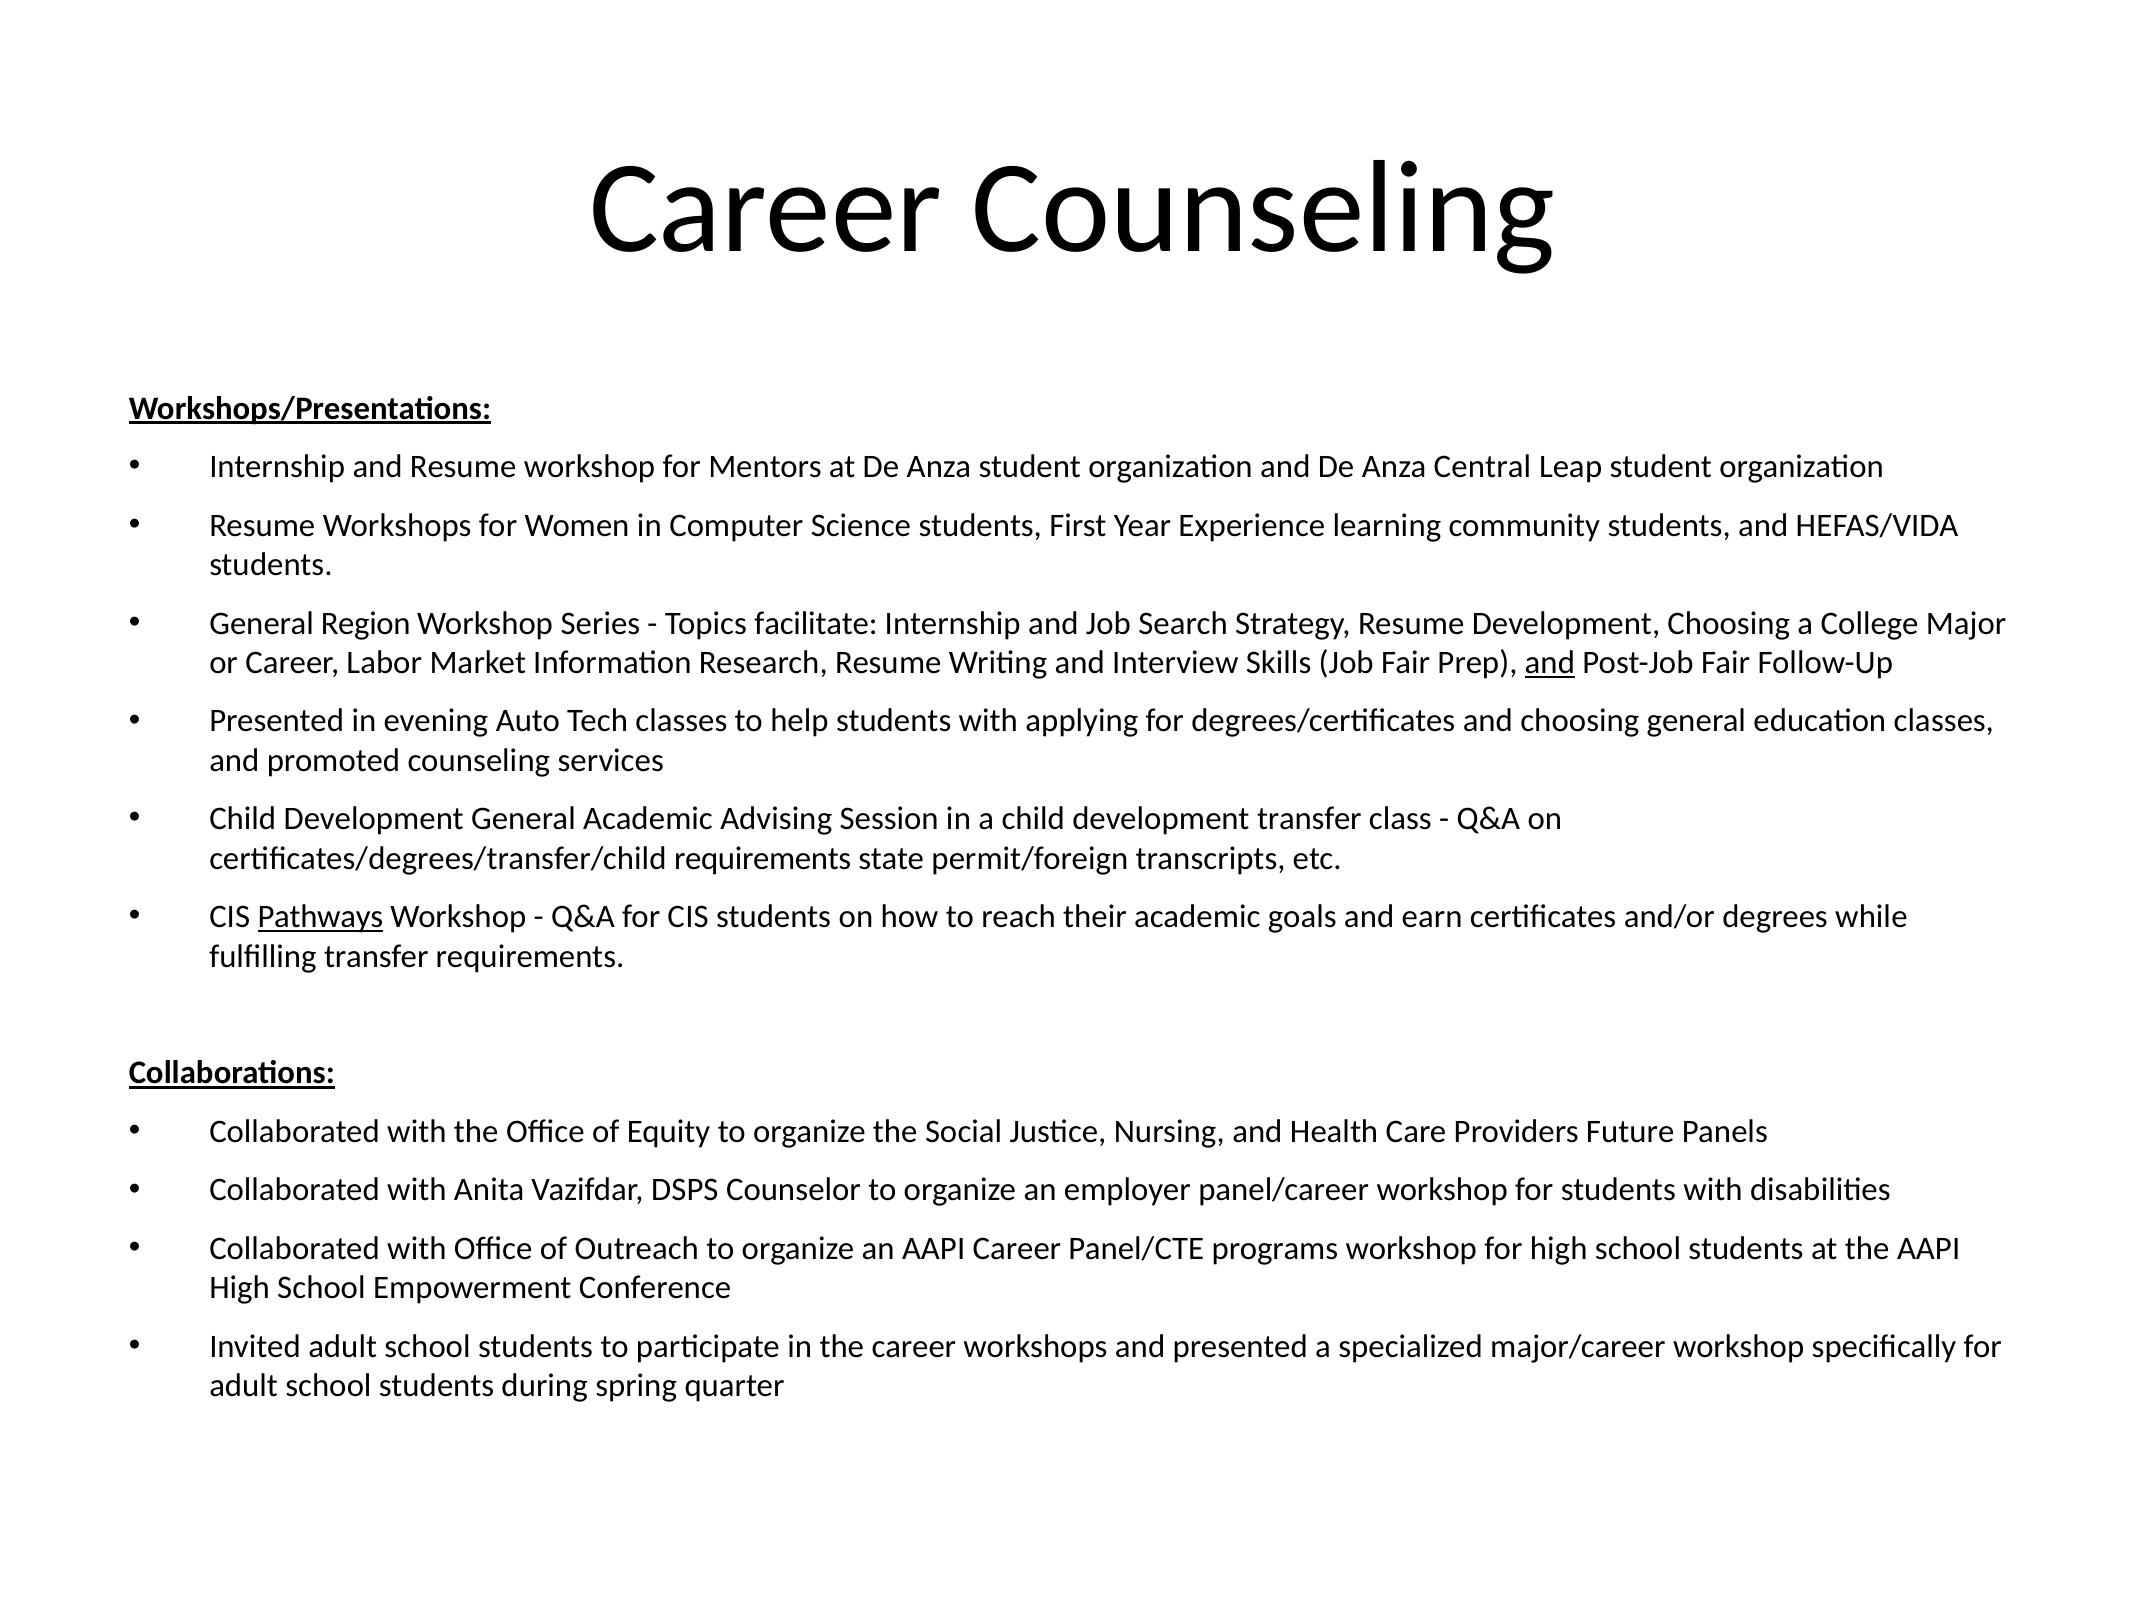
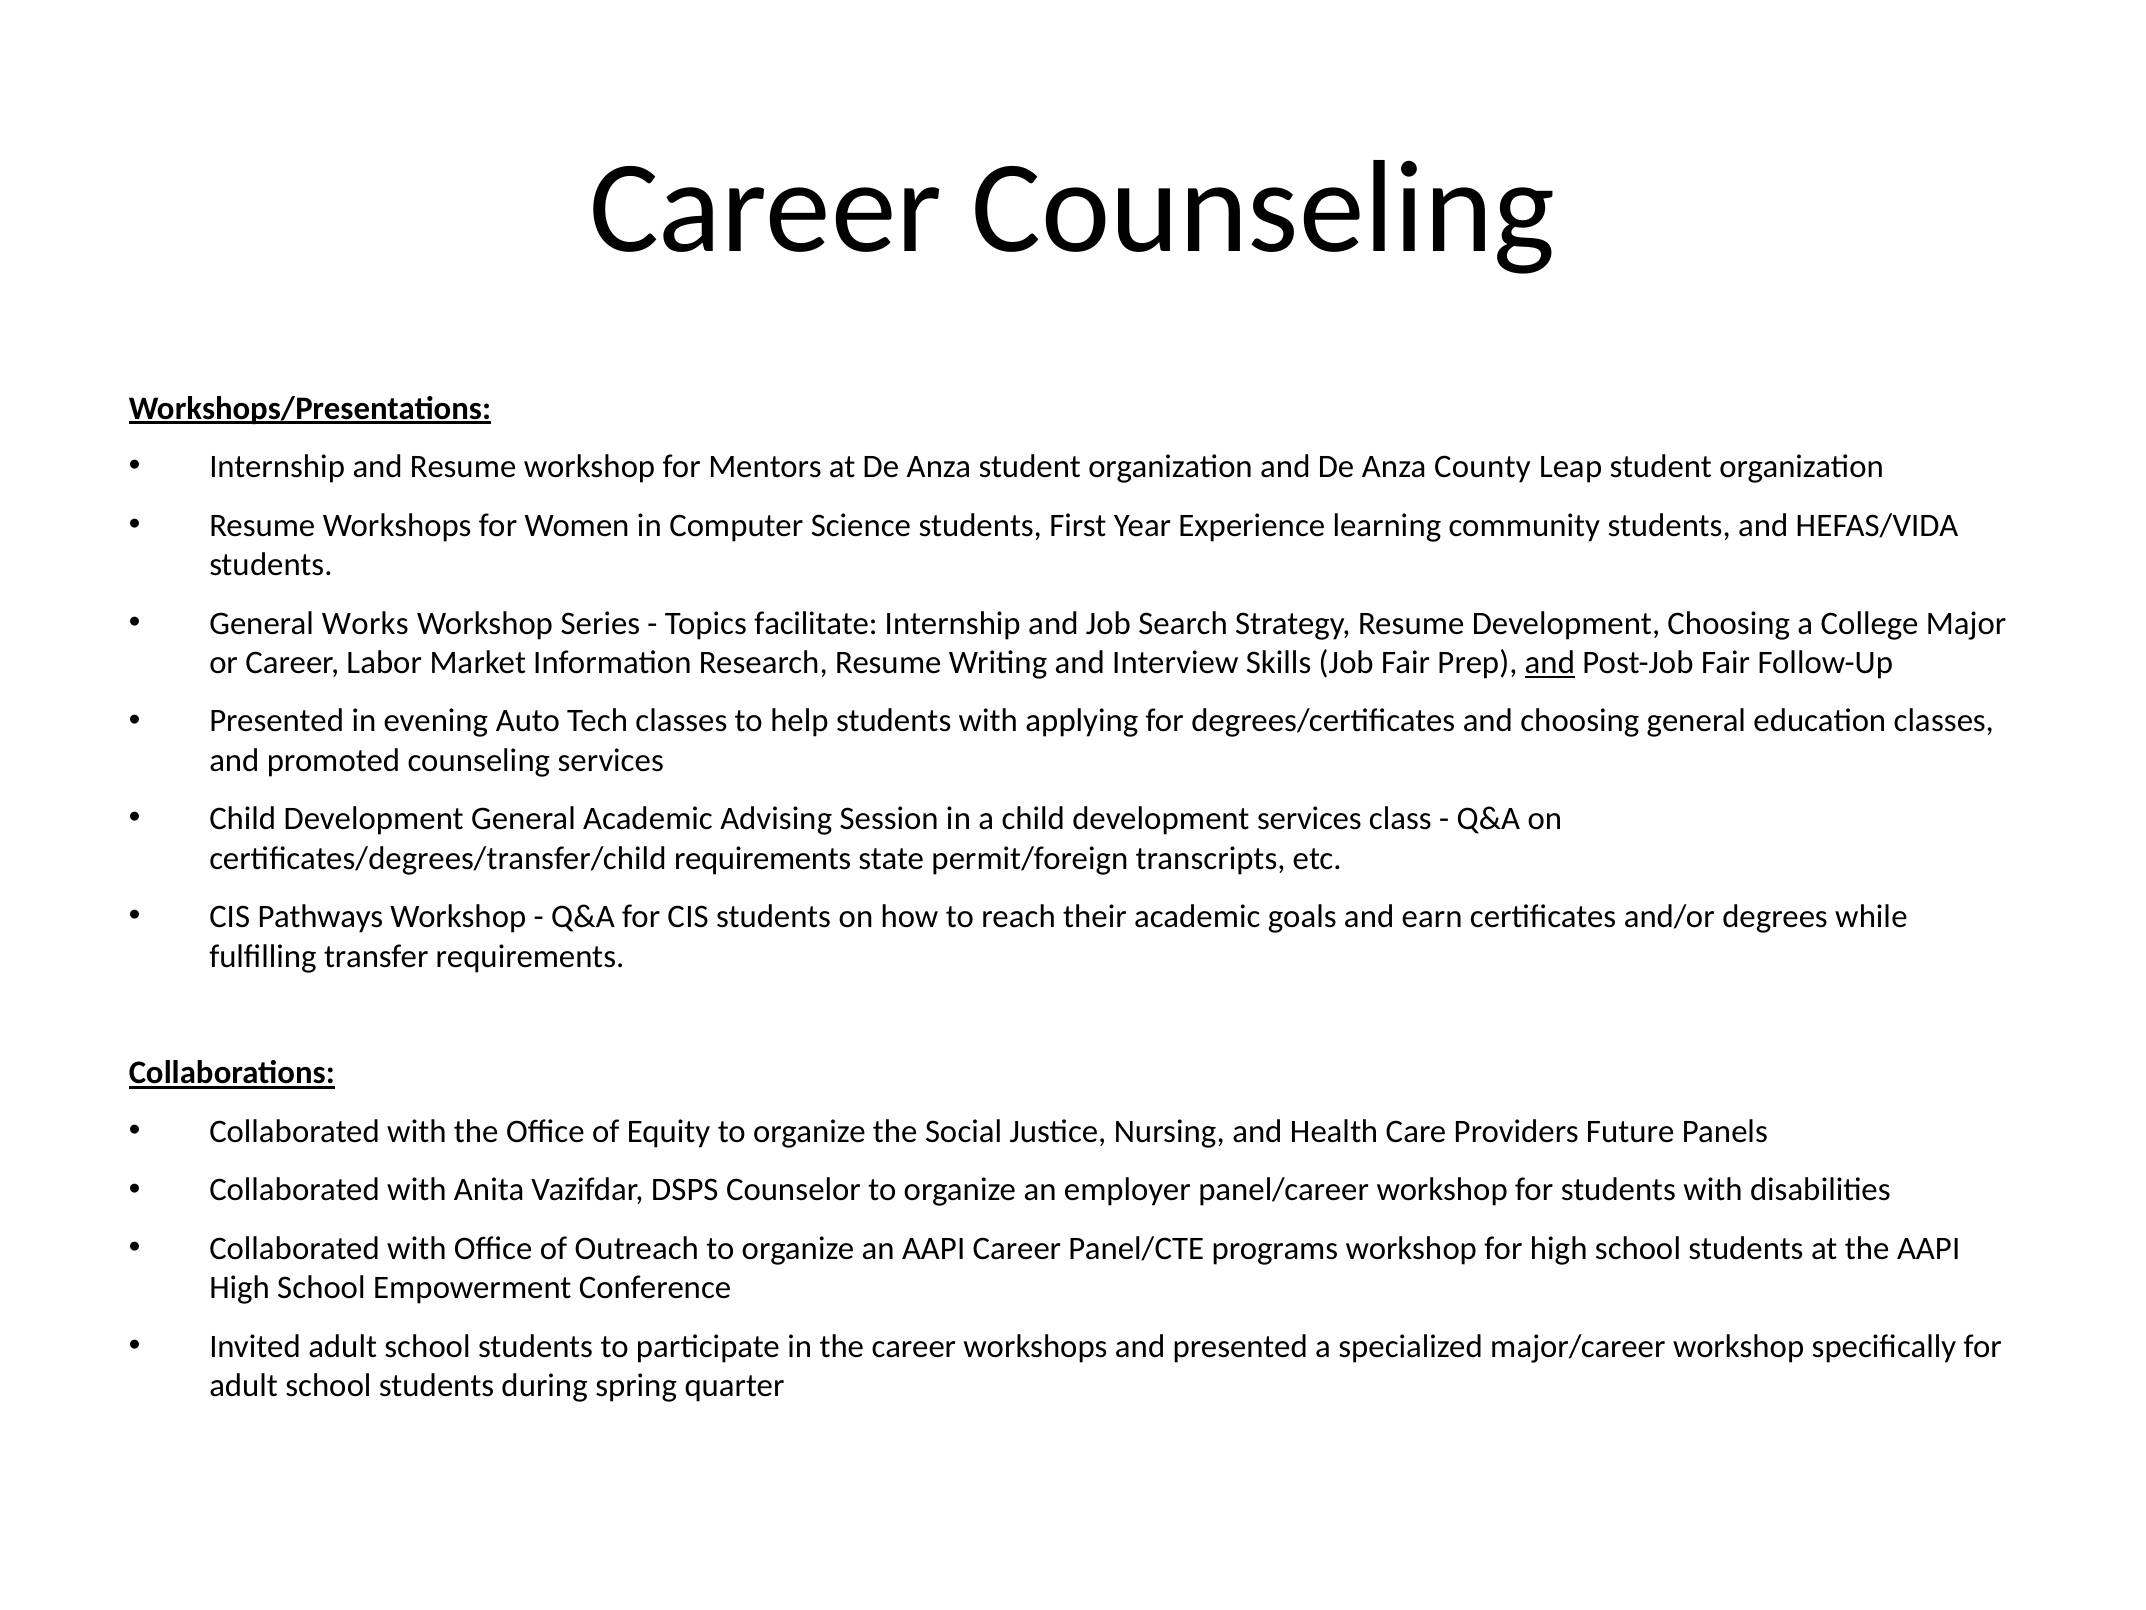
Central: Central -> County
Region: Region -> Works
development transfer: transfer -> services
Pathways underline: present -> none
